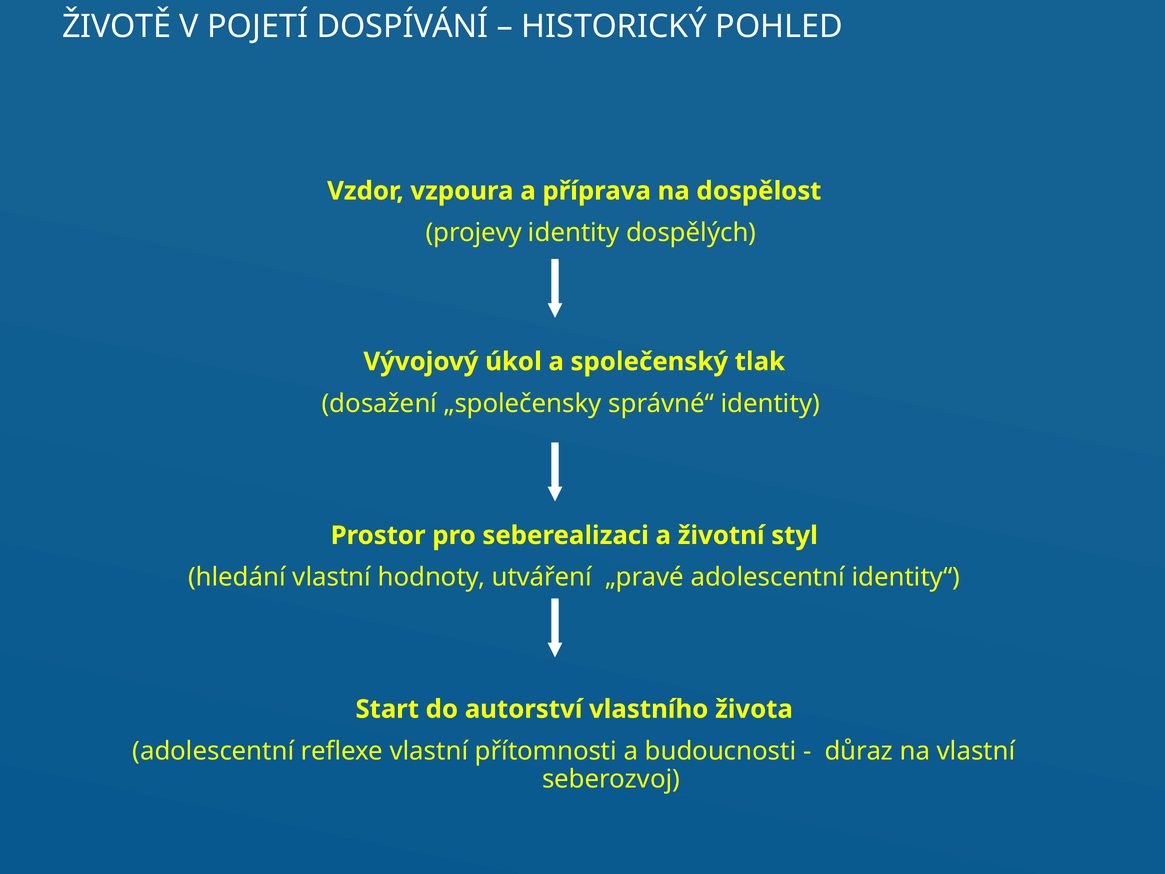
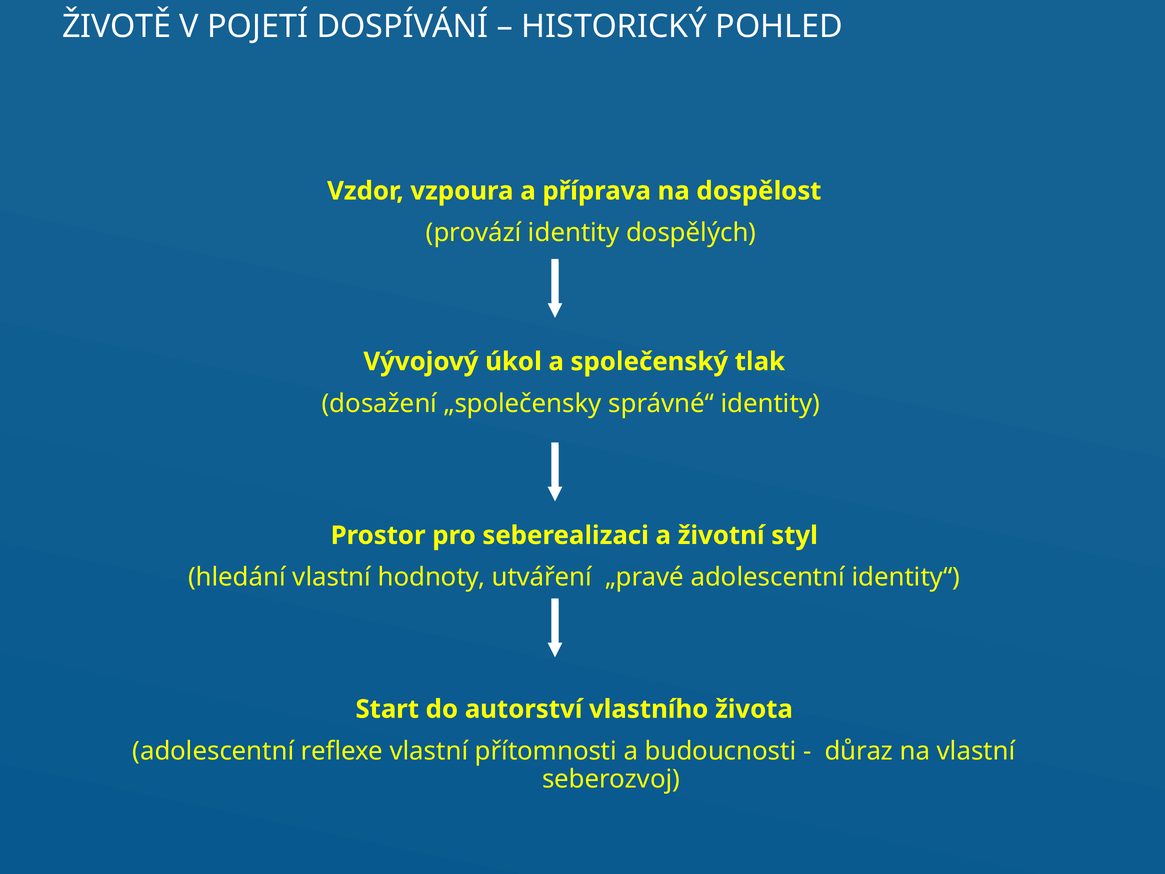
projevy: projevy -> provází
